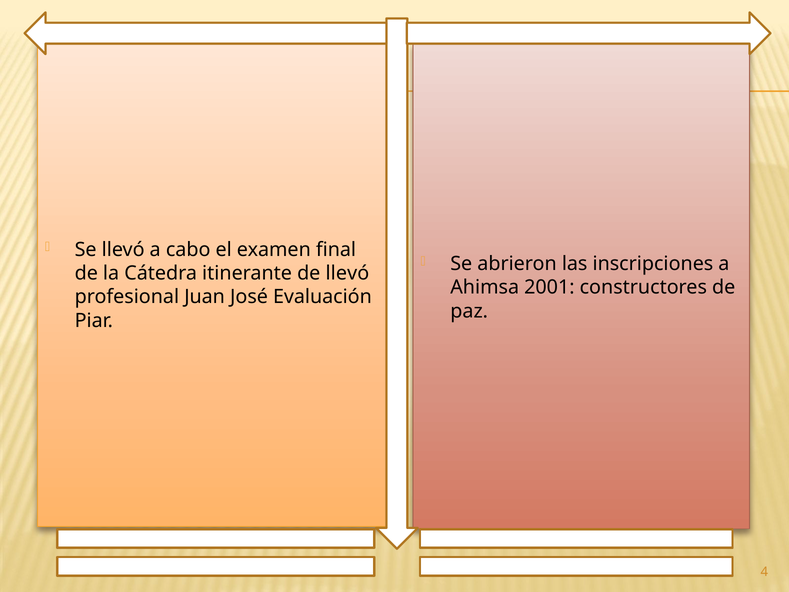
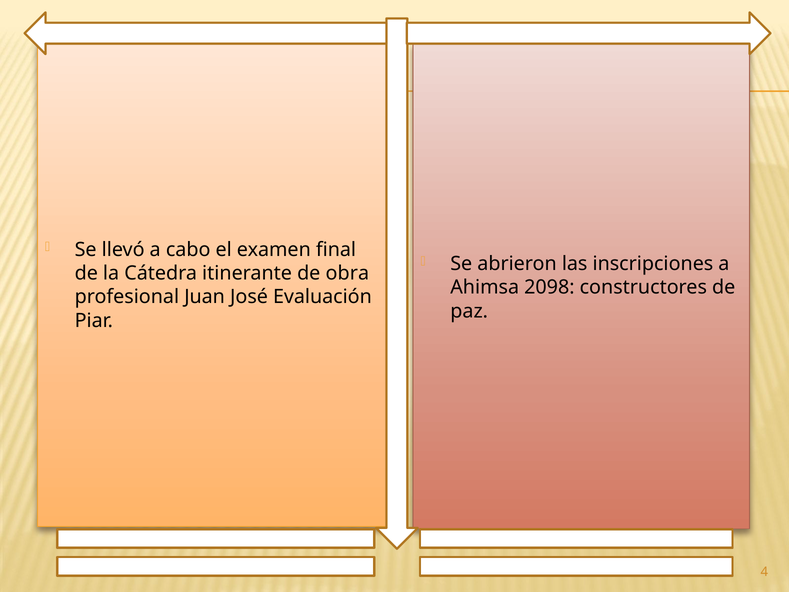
de llevó: llevó -> obra
2001: 2001 -> 2098
